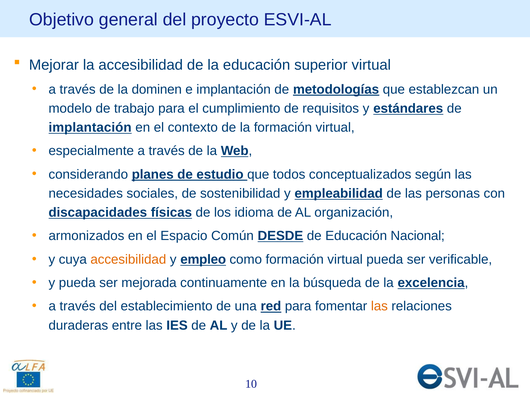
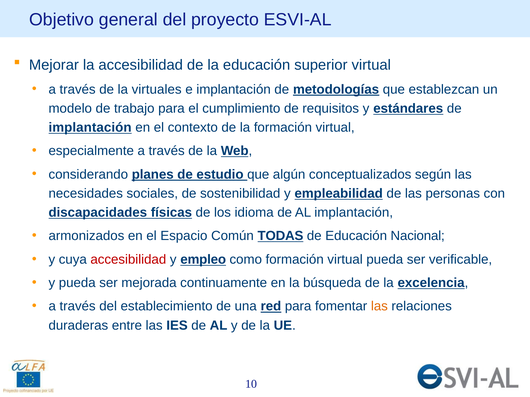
dominen: dominen -> virtuales
todos: todos -> algún
AL organización: organización -> implantación
DESDE: DESDE -> TODAS
accesibilidad at (128, 260) colour: orange -> red
